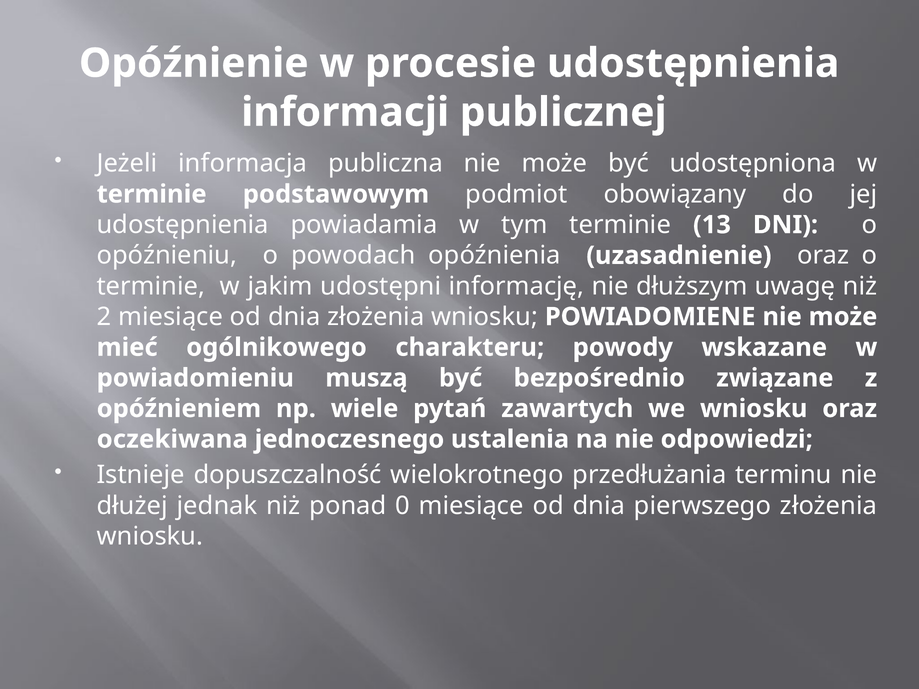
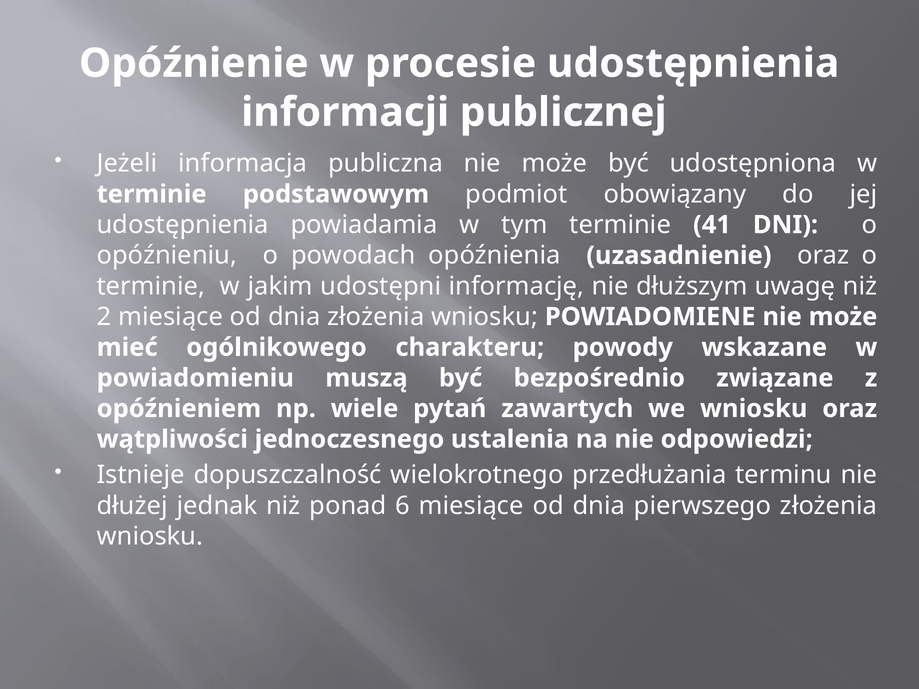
13: 13 -> 41
oczekiwana: oczekiwana -> wątpliwości
0: 0 -> 6
